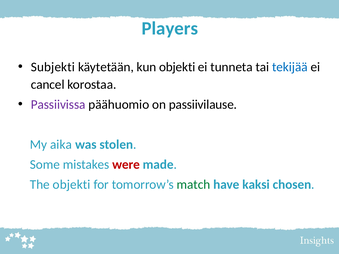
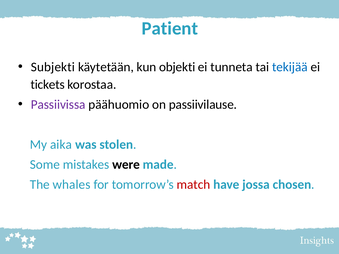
Players: Players -> Patient
cancel: cancel -> tickets
were colour: red -> black
The objekti: objekti -> whales
match colour: green -> red
kaksi: kaksi -> jossa
